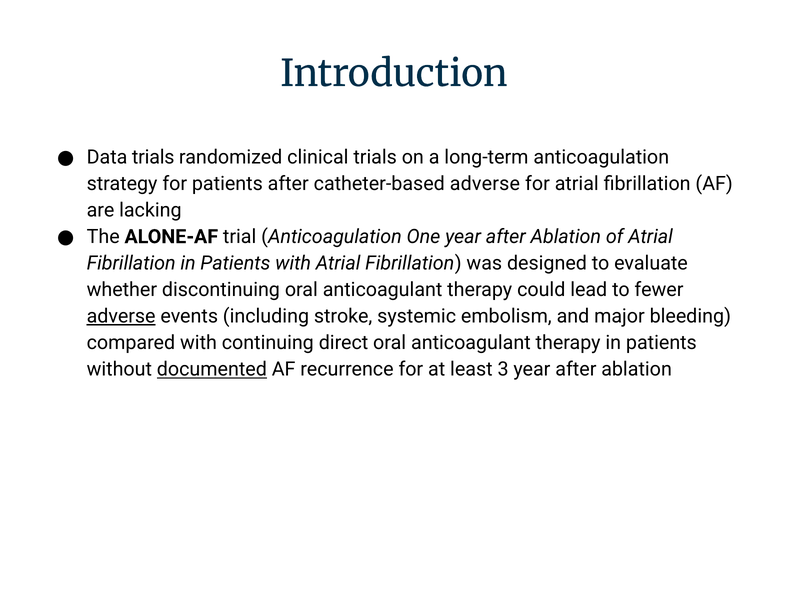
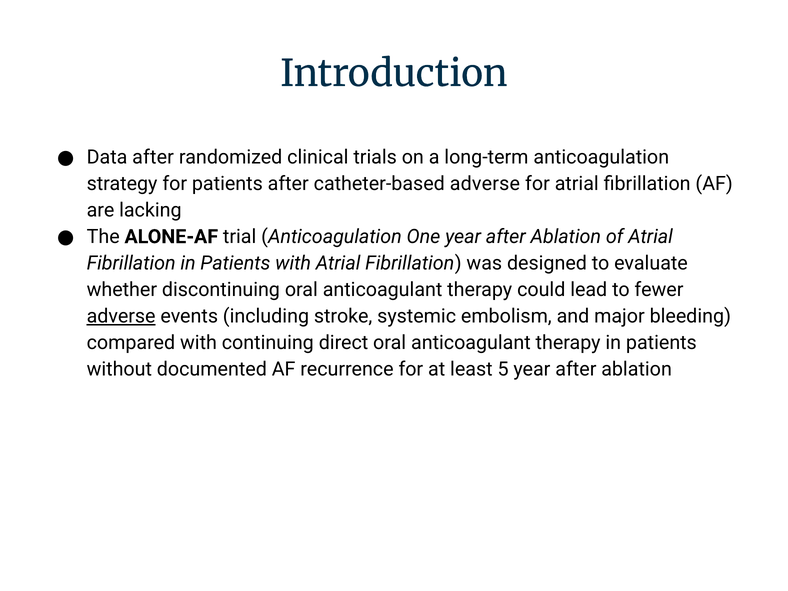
Data trials: trials -> after
documented underline: present -> none
3: 3 -> 5
